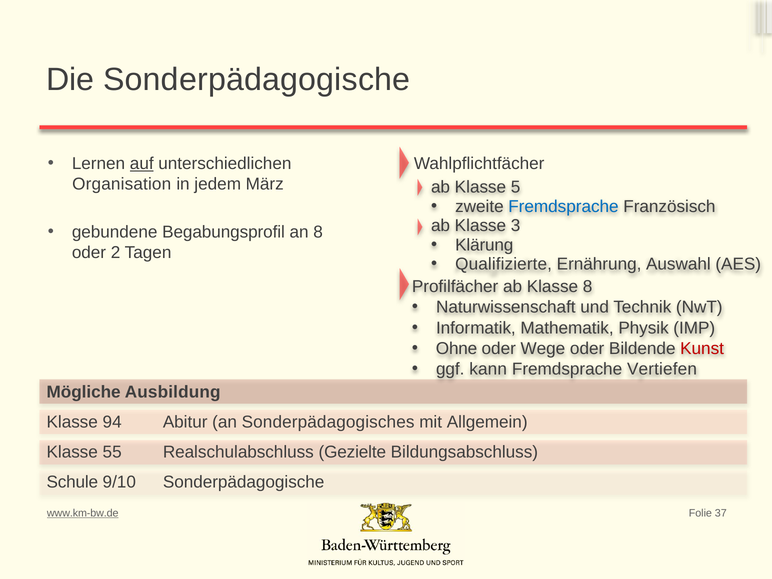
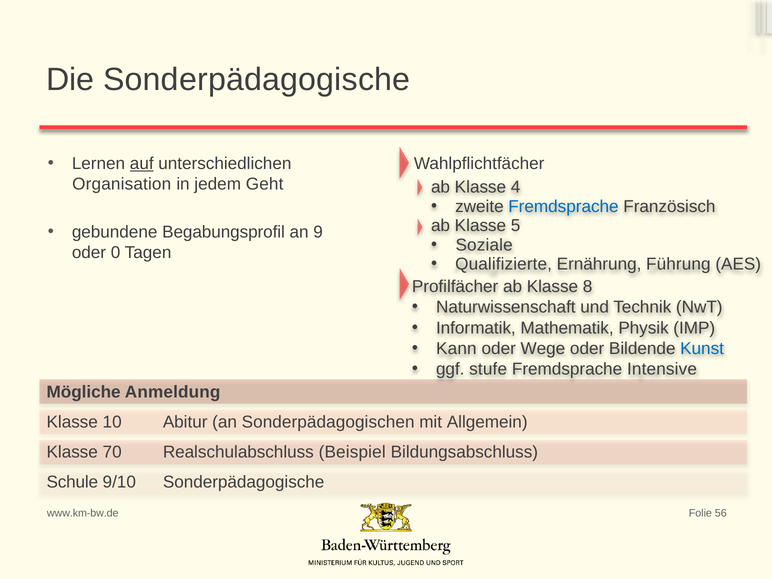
März: März -> Geht
5: 5 -> 4
3: 3 -> 5
an 8: 8 -> 9
Klärung: Klärung -> Soziale
2: 2 -> 0
Auswahl: Auswahl -> Führung
Ohne: Ohne -> Kann
Kunst colour: red -> blue
kann: kann -> stufe
Vertiefen: Vertiefen -> Intensive
Ausbildung: Ausbildung -> Anmeldung
94: 94 -> 10
Sonderpädagogisches: Sonderpädagogisches -> Sonderpädagogischen
55: 55 -> 70
Gezielte: Gezielte -> Beispiel
www.km-bw.de underline: present -> none
37: 37 -> 56
